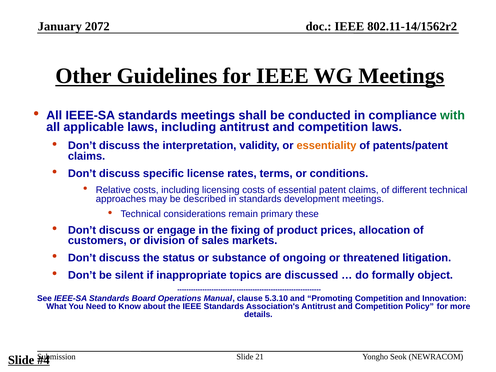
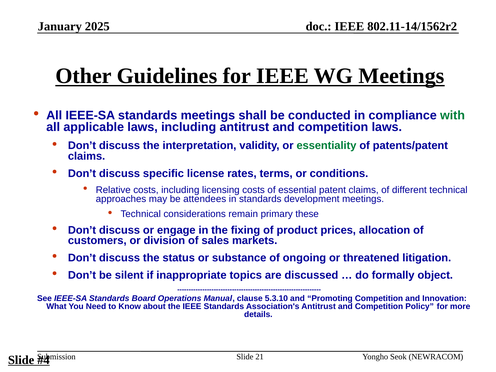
2072: 2072 -> 2025
essentiality colour: orange -> green
described: described -> attendees
